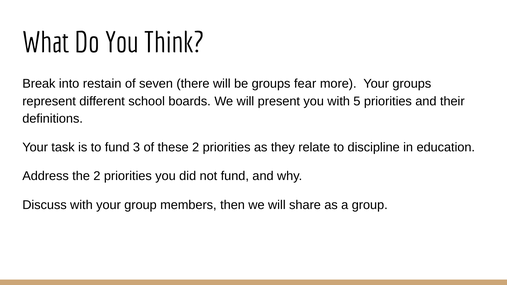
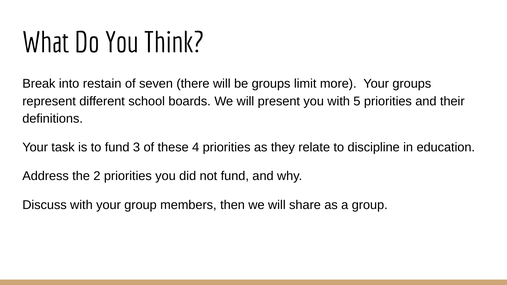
fear: fear -> limit
these 2: 2 -> 4
